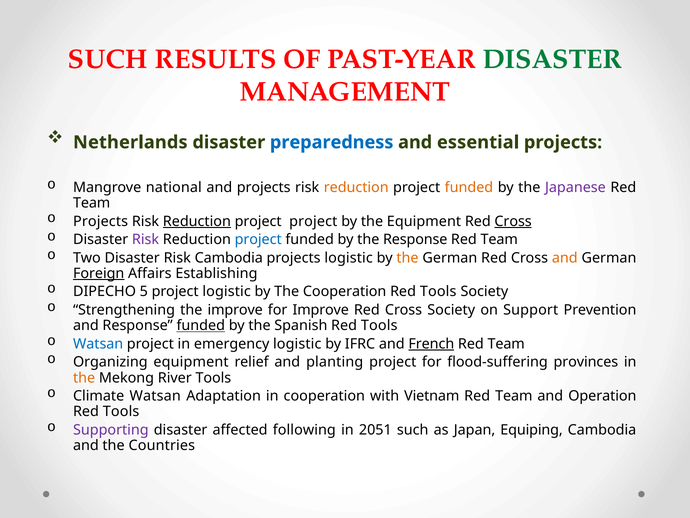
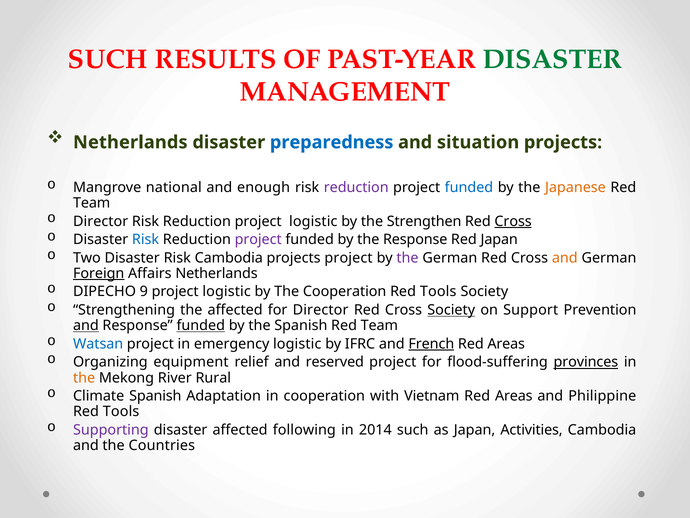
essential: essential -> situation
and projects: projects -> enough
reduction at (356, 187) colour: orange -> purple
funded at (469, 187) colour: orange -> blue
Japanese colour: purple -> orange
Projects at (101, 221): Projects -> Director
Reduction at (197, 221) underline: present -> none
project at (313, 221): project -> logistic
the Equipment: Equipment -> Strengthen
Risk at (146, 239) colour: purple -> blue
project at (258, 239) colour: blue -> purple
Team at (499, 239): Team -> Japan
projects logistic: logistic -> project
the at (408, 258) colour: orange -> purple
Affairs Establishing: Establishing -> Netherlands
5: 5 -> 9
the improve: improve -> affected
for Improve: Improve -> Director
Society at (451, 310) underline: none -> present
and at (86, 325) underline: none -> present
Spanish Red Tools: Tools -> Team
Team at (506, 344): Team -> Areas
planting: planting -> reserved
provinces underline: none -> present
River Tools: Tools -> Rural
Climate Watsan: Watsan -> Spanish
Team at (514, 396): Team -> Areas
Operation: Operation -> Philippine
2051: 2051 -> 2014
Equiping: Equiping -> Activities
